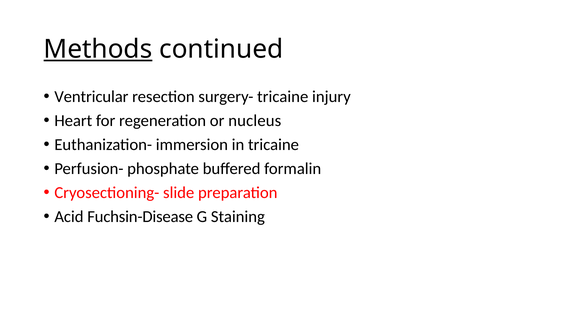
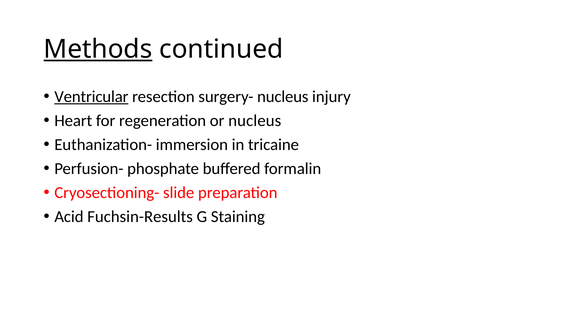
Ventricular underline: none -> present
surgery- tricaine: tricaine -> nucleus
Fuchsin-Disease: Fuchsin-Disease -> Fuchsin-Results
